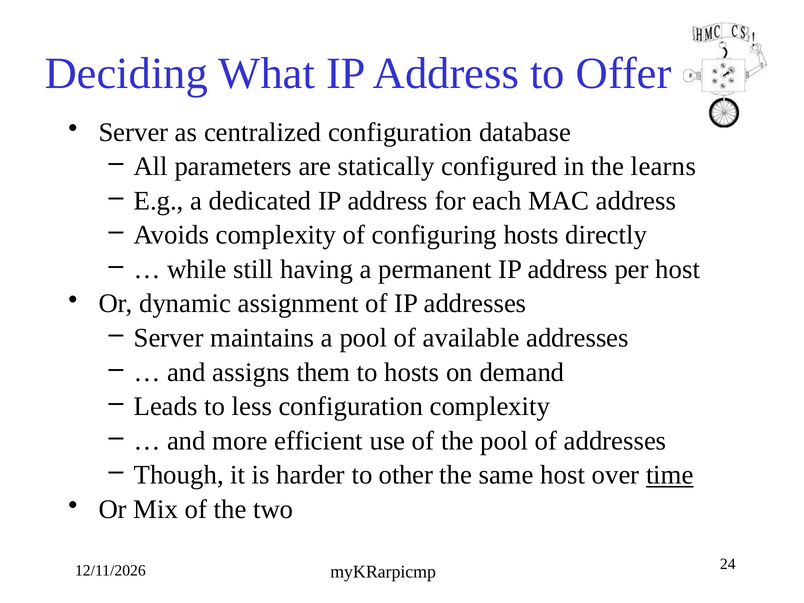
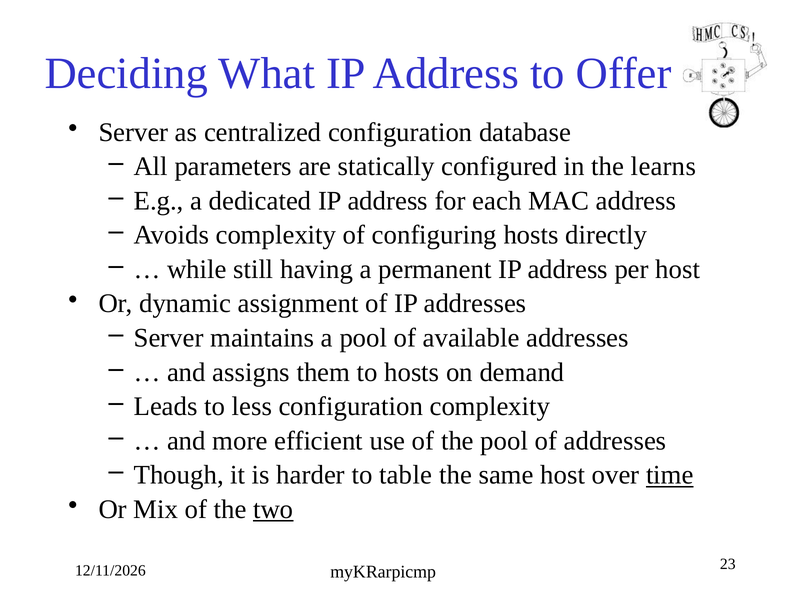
other: other -> table
two underline: none -> present
24: 24 -> 23
